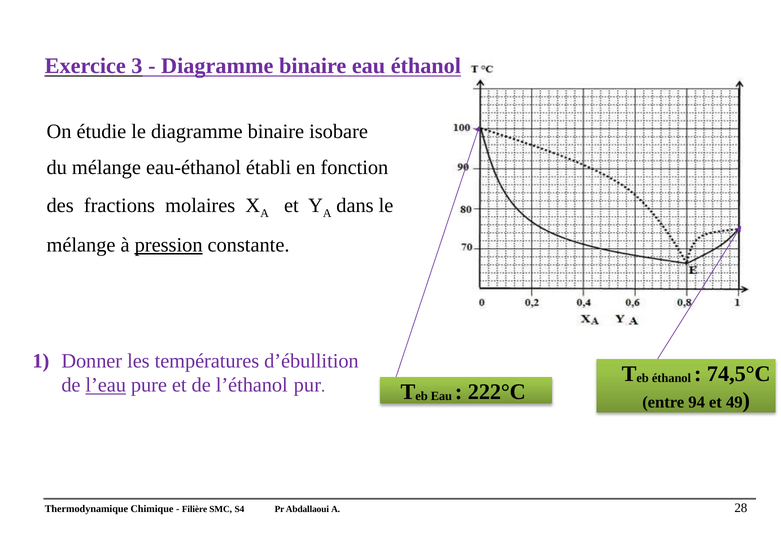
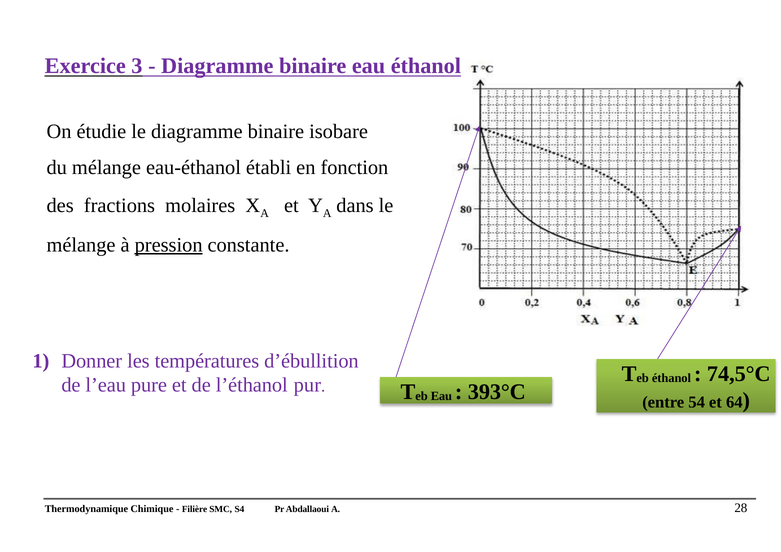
l’eau underline: present -> none
222°C: 222°C -> 393°C
94: 94 -> 54
49: 49 -> 64
